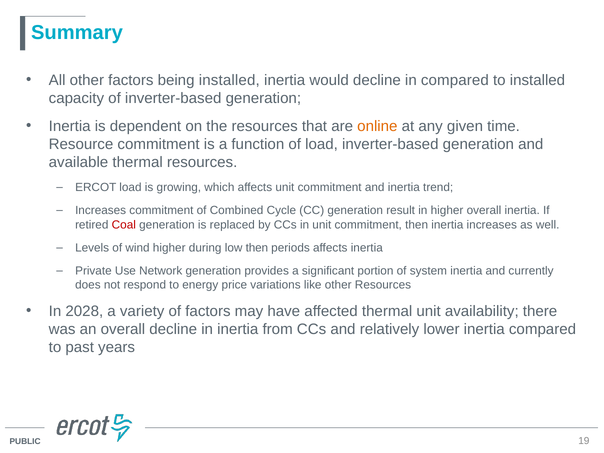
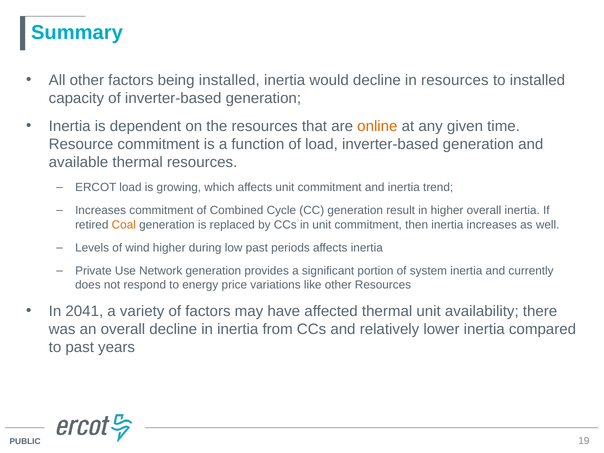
in compared: compared -> resources
Coal colour: red -> orange
low then: then -> past
2028: 2028 -> 2041
